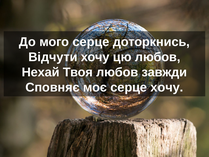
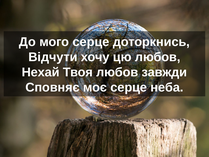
серце хочу: хочу -> неба
